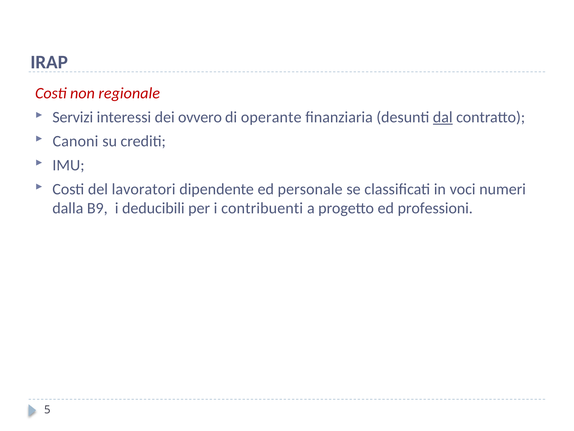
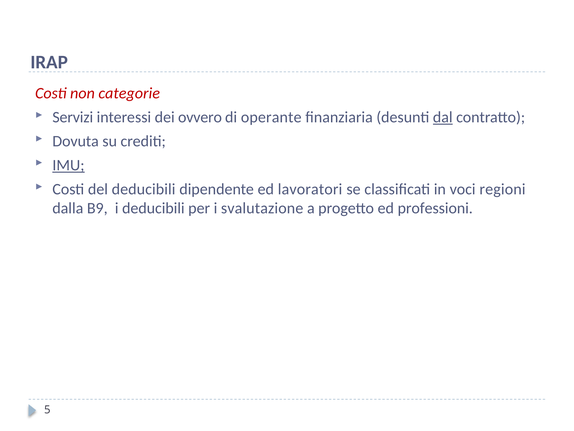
regionale: regionale -> categorie
Canoni: Canoni -> Dovuta
IMU underline: none -> present
del lavoratori: lavoratori -> deducibili
personale: personale -> lavoratori
numeri: numeri -> regioni
contribuenti: contribuenti -> svalutazione
